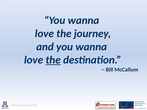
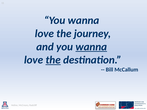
wanna at (91, 47) underline: none -> present
